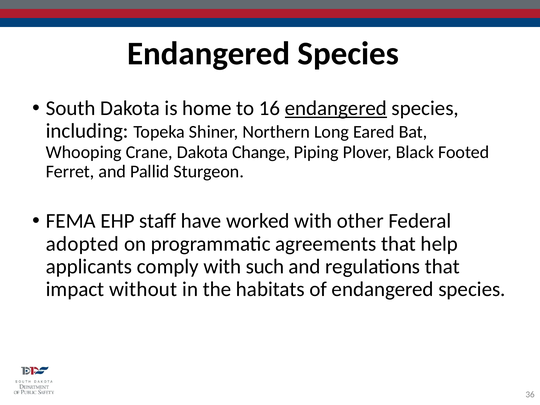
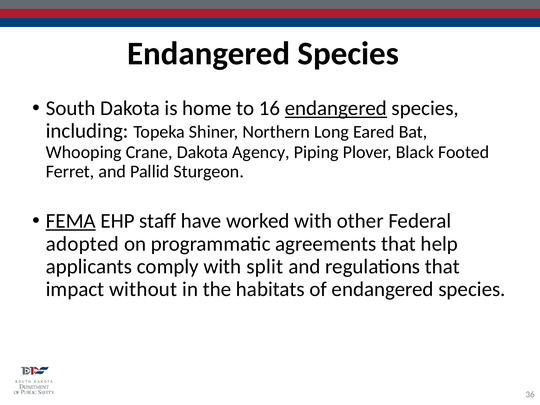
Change: Change -> Agency
FEMA underline: none -> present
such: such -> split
